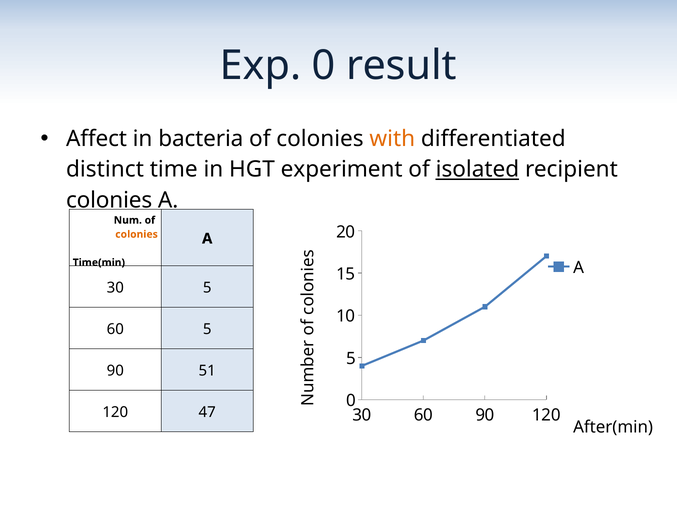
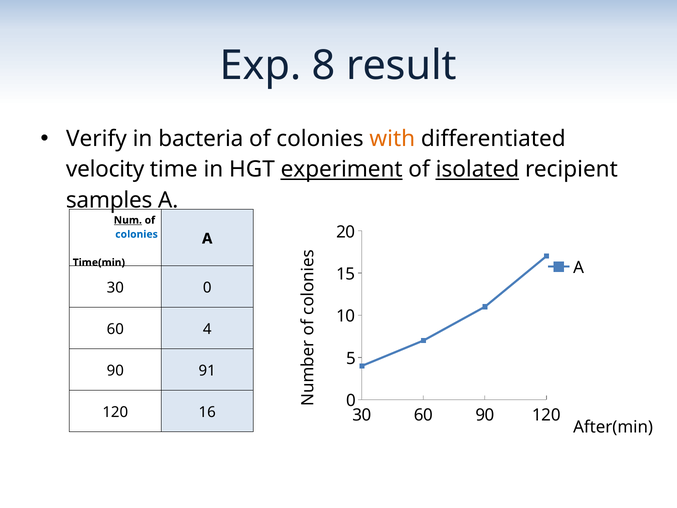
Exp 0: 0 -> 8
Affect: Affect -> Verify
distinct: distinct -> velocity
experiment underline: none -> present
colonies at (109, 200): colonies -> samples
Num underline: none -> present
colonies at (137, 234) colour: orange -> blue
30 5: 5 -> 0
60 5: 5 -> 4
51: 51 -> 91
47: 47 -> 16
